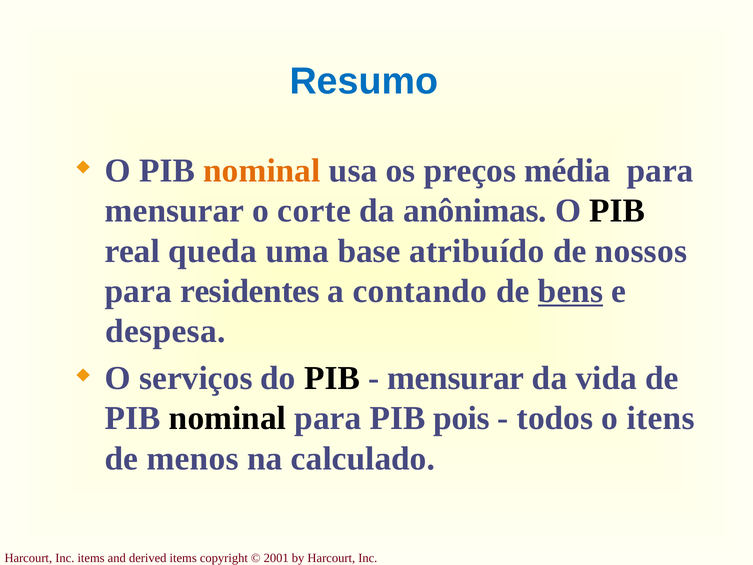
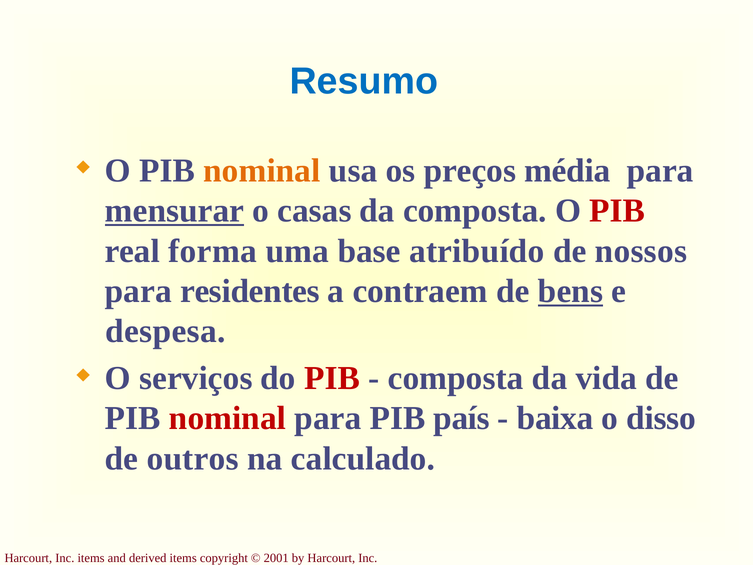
mensurar at (175, 211) underline: none -> present
corte: corte -> casas
da anônimas: anônimas -> composta
PIB at (617, 211) colour: black -> red
queda: queda -> forma
contando: contando -> contraem
PIB at (332, 378) colour: black -> red
mensurar at (456, 378): mensurar -> composta
nominal at (227, 418) colour: black -> red
pois: pois -> país
todos: todos -> baixa
itens: itens -> disso
menos: menos -> outros
